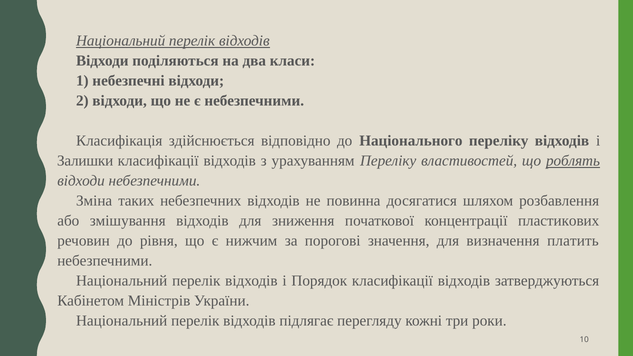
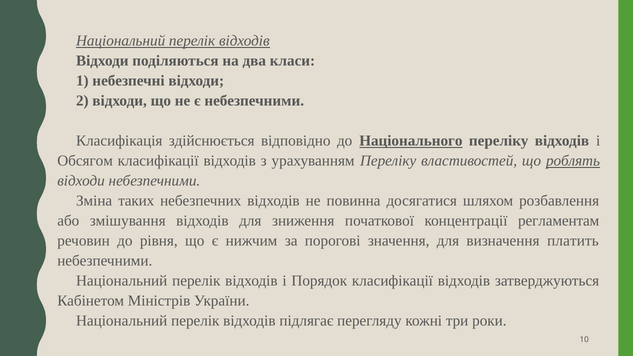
Національного underline: none -> present
Залишки: Залишки -> Обсягом
пластикових: пластикових -> регламентам
